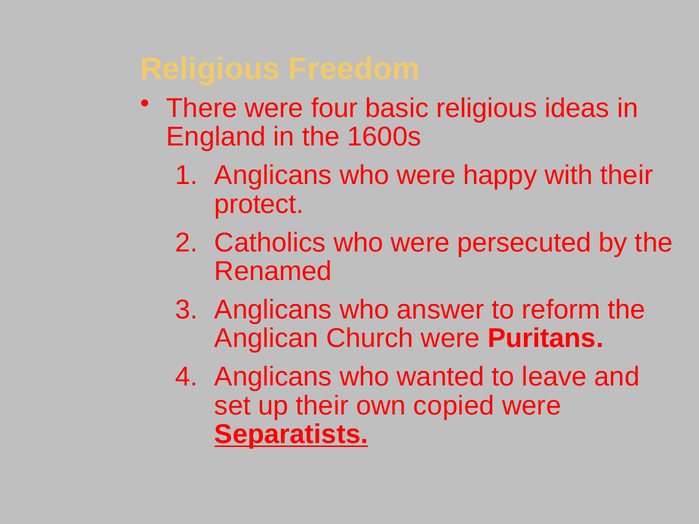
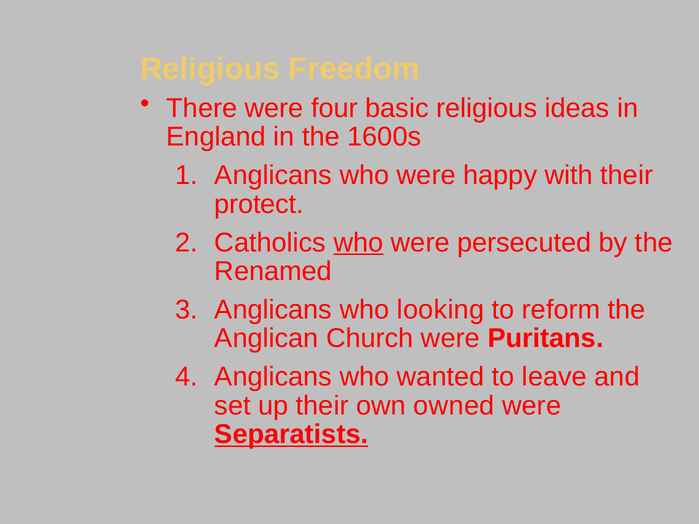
who at (358, 243) underline: none -> present
answer: answer -> looking
copied: copied -> owned
